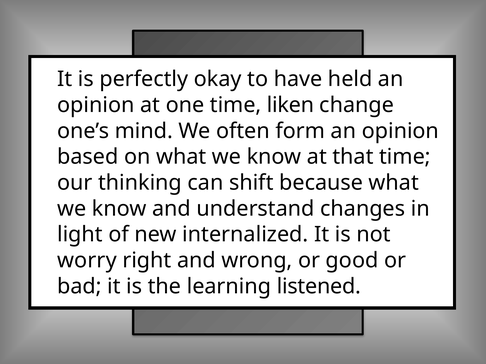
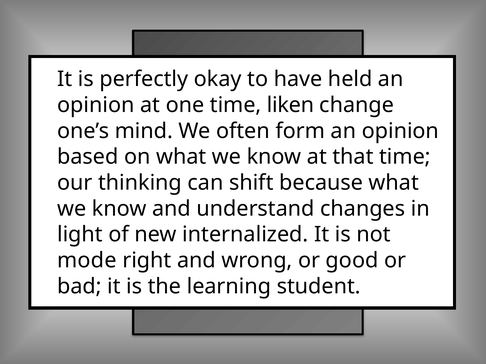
worry: worry -> mode
listened: listened -> student
